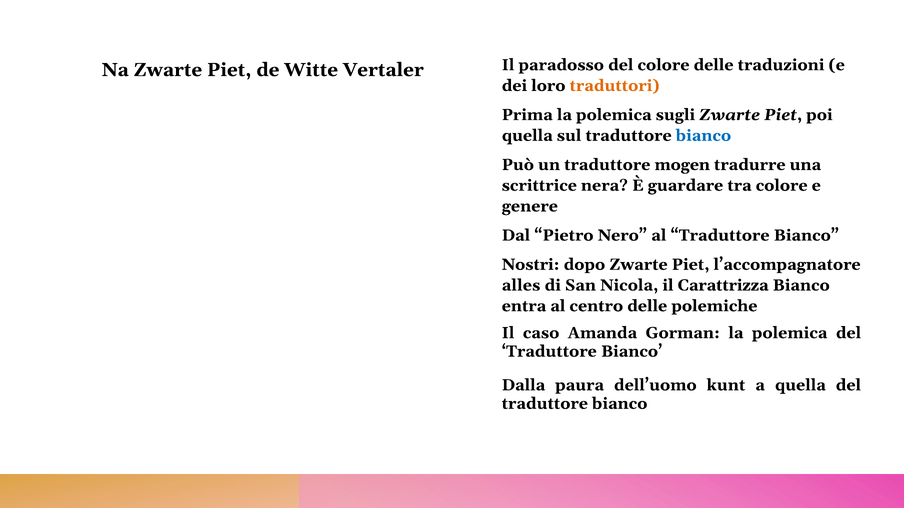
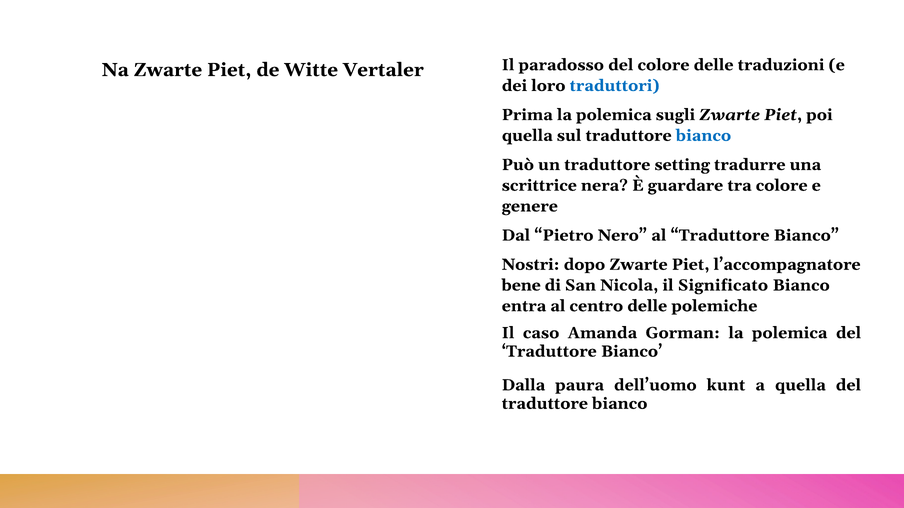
traduttori colour: orange -> blue
mogen: mogen -> setting
alles: alles -> bene
Carattrizza: Carattrizza -> Significato
